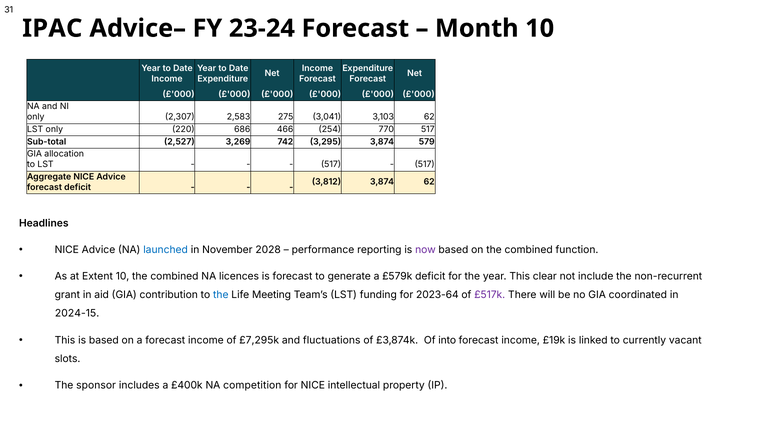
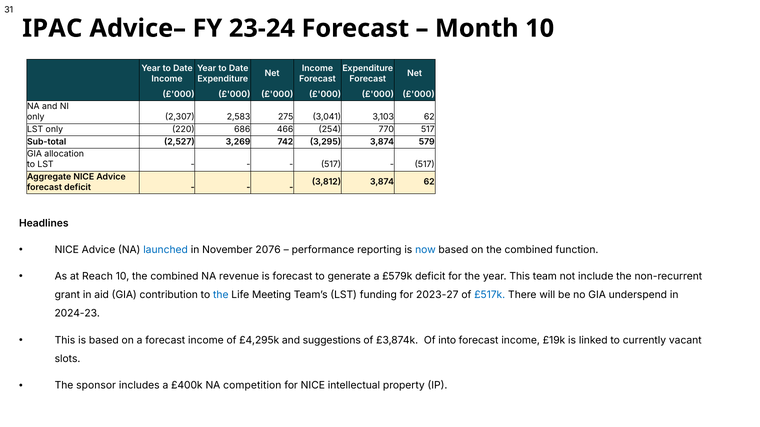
2028: 2028 -> 2076
now colour: purple -> blue
Extent: Extent -> Reach
licences: licences -> revenue
clear: clear -> team
2023-64: 2023-64 -> 2023-27
£517k colour: purple -> blue
coordinated: coordinated -> underspend
2024-15: 2024-15 -> 2024-23
£7,295k: £7,295k -> £4,295k
fluctuations: fluctuations -> suggestions
